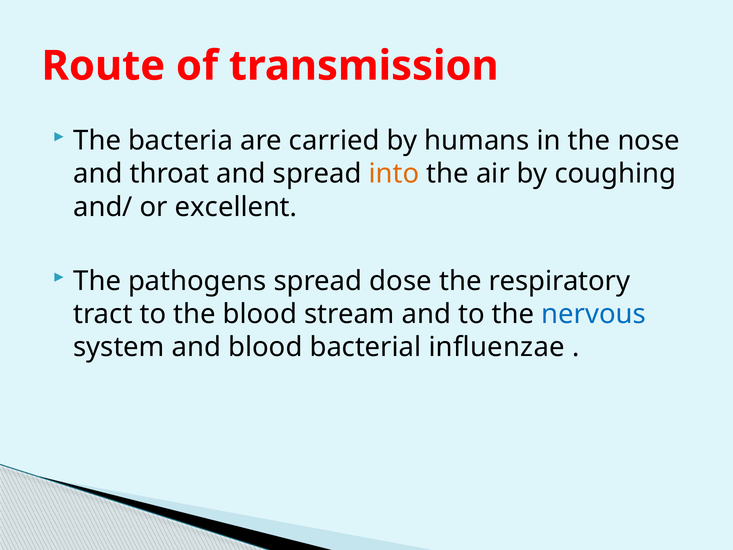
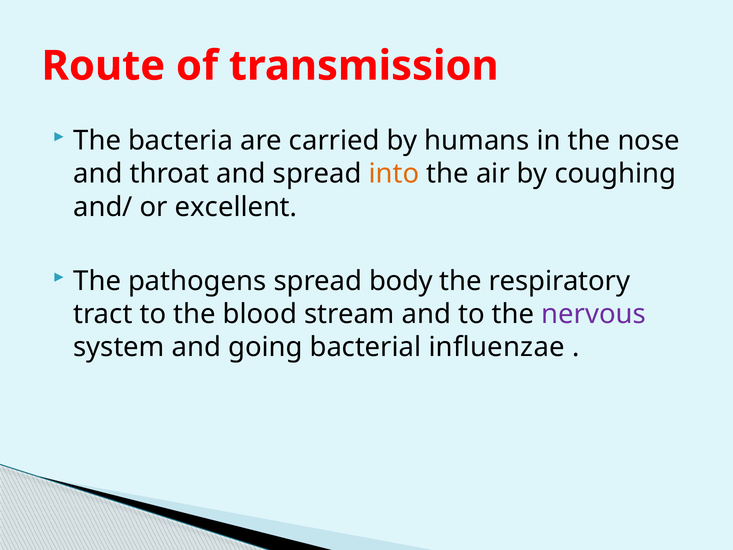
dose: dose -> body
nervous colour: blue -> purple
and blood: blood -> going
